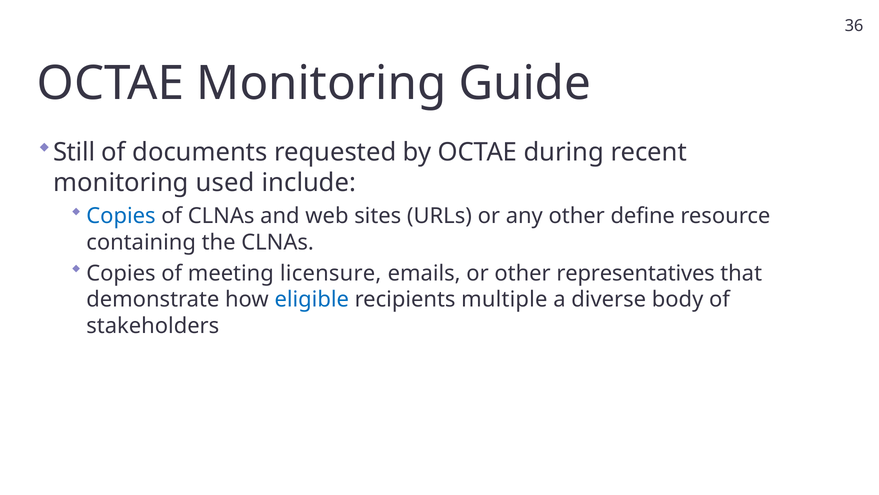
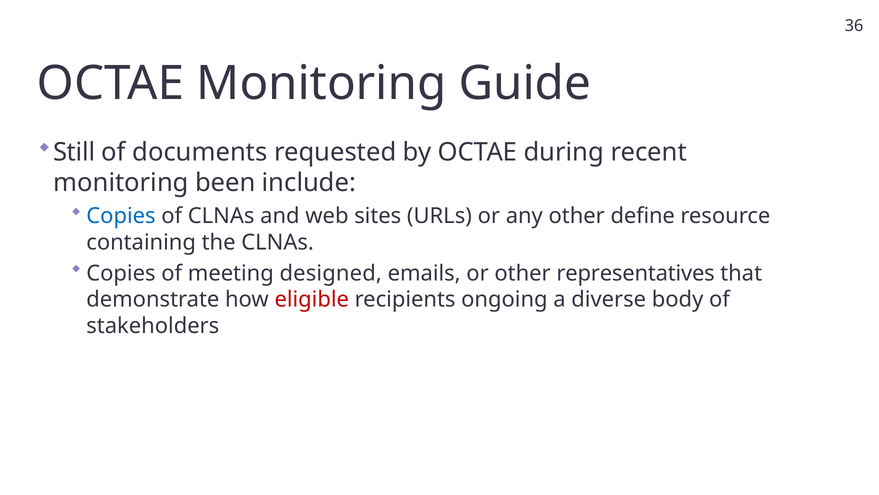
used: used -> been
licensure: licensure -> designed
eligible colour: blue -> red
multiple: multiple -> ongoing
